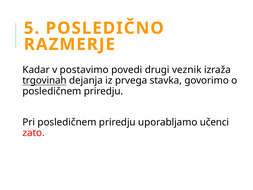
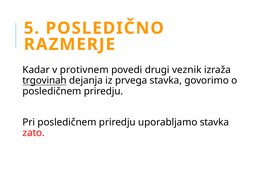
postavimo: postavimo -> protivnem
uporabljamo učenci: učenci -> stavka
